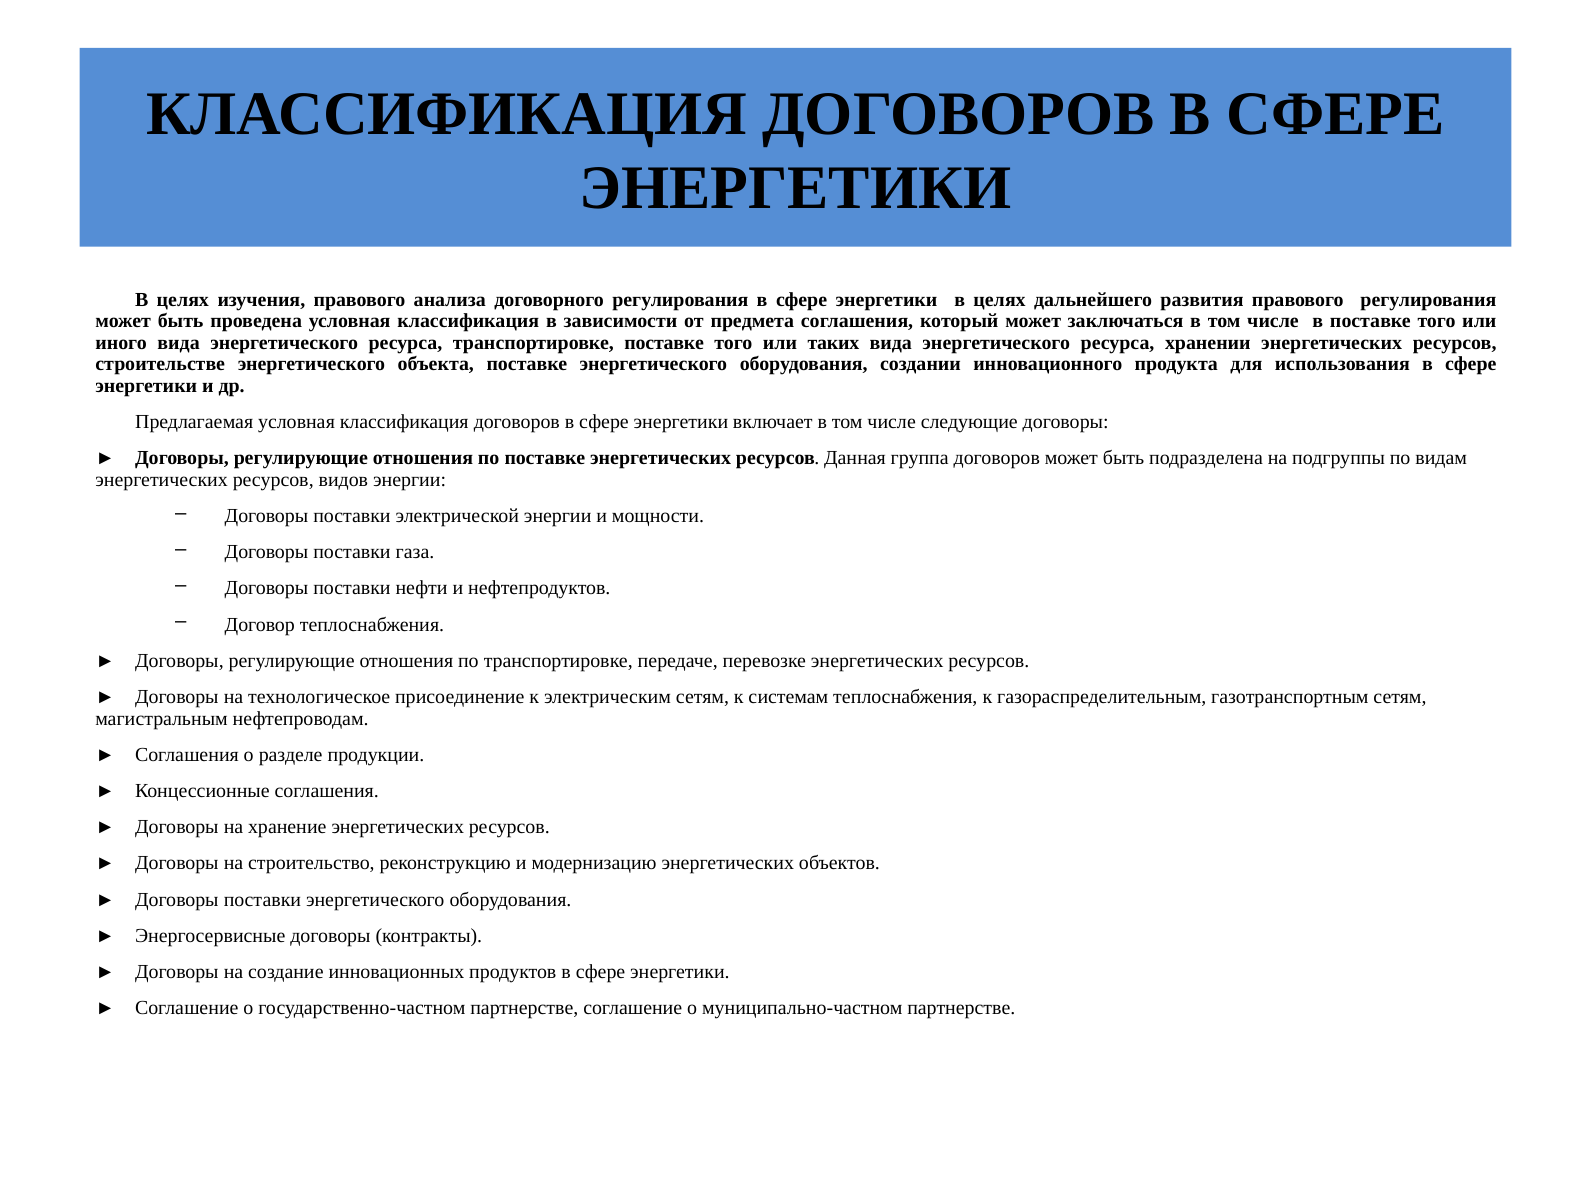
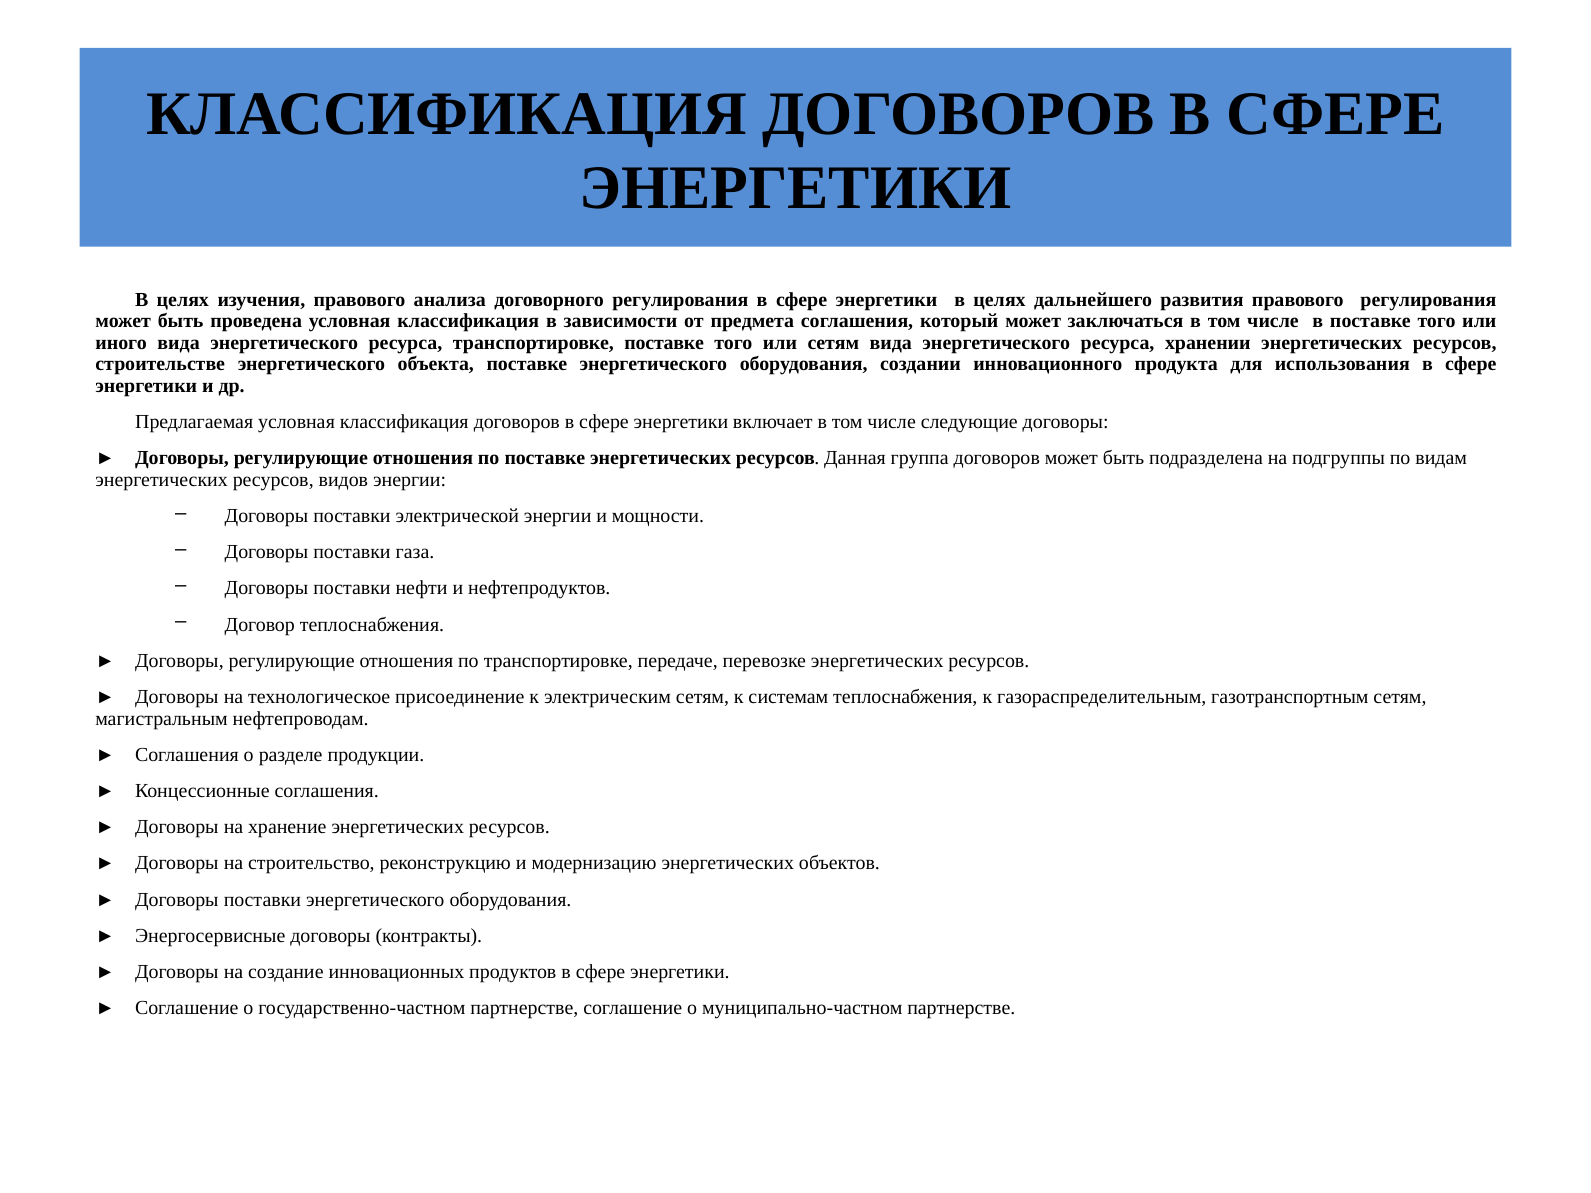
или таких: таких -> сетям
